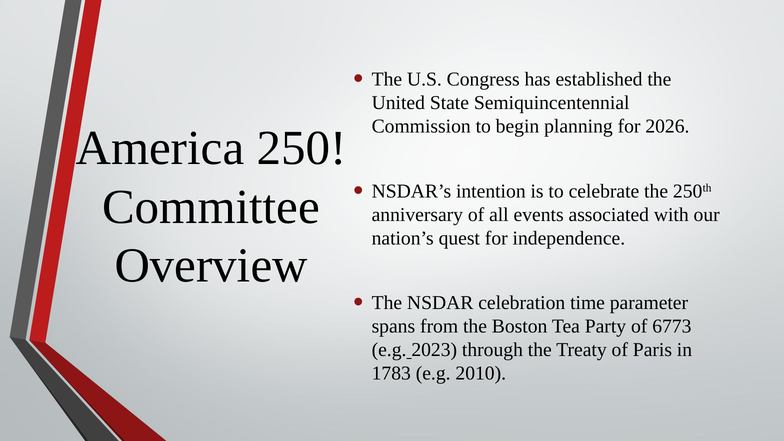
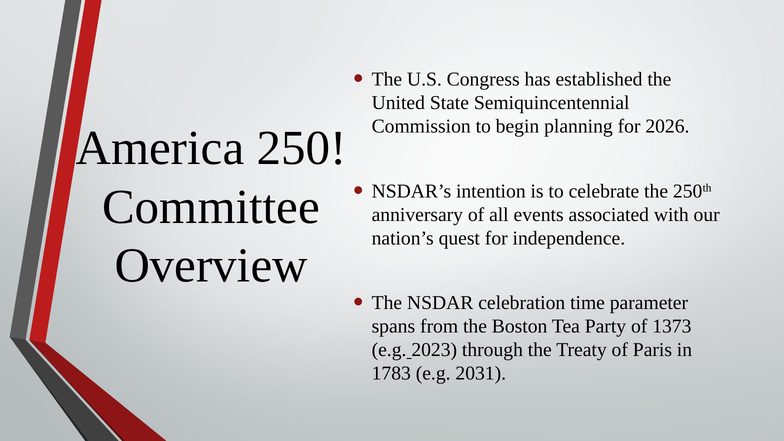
6773: 6773 -> 1373
2010: 2010 -> 2031
